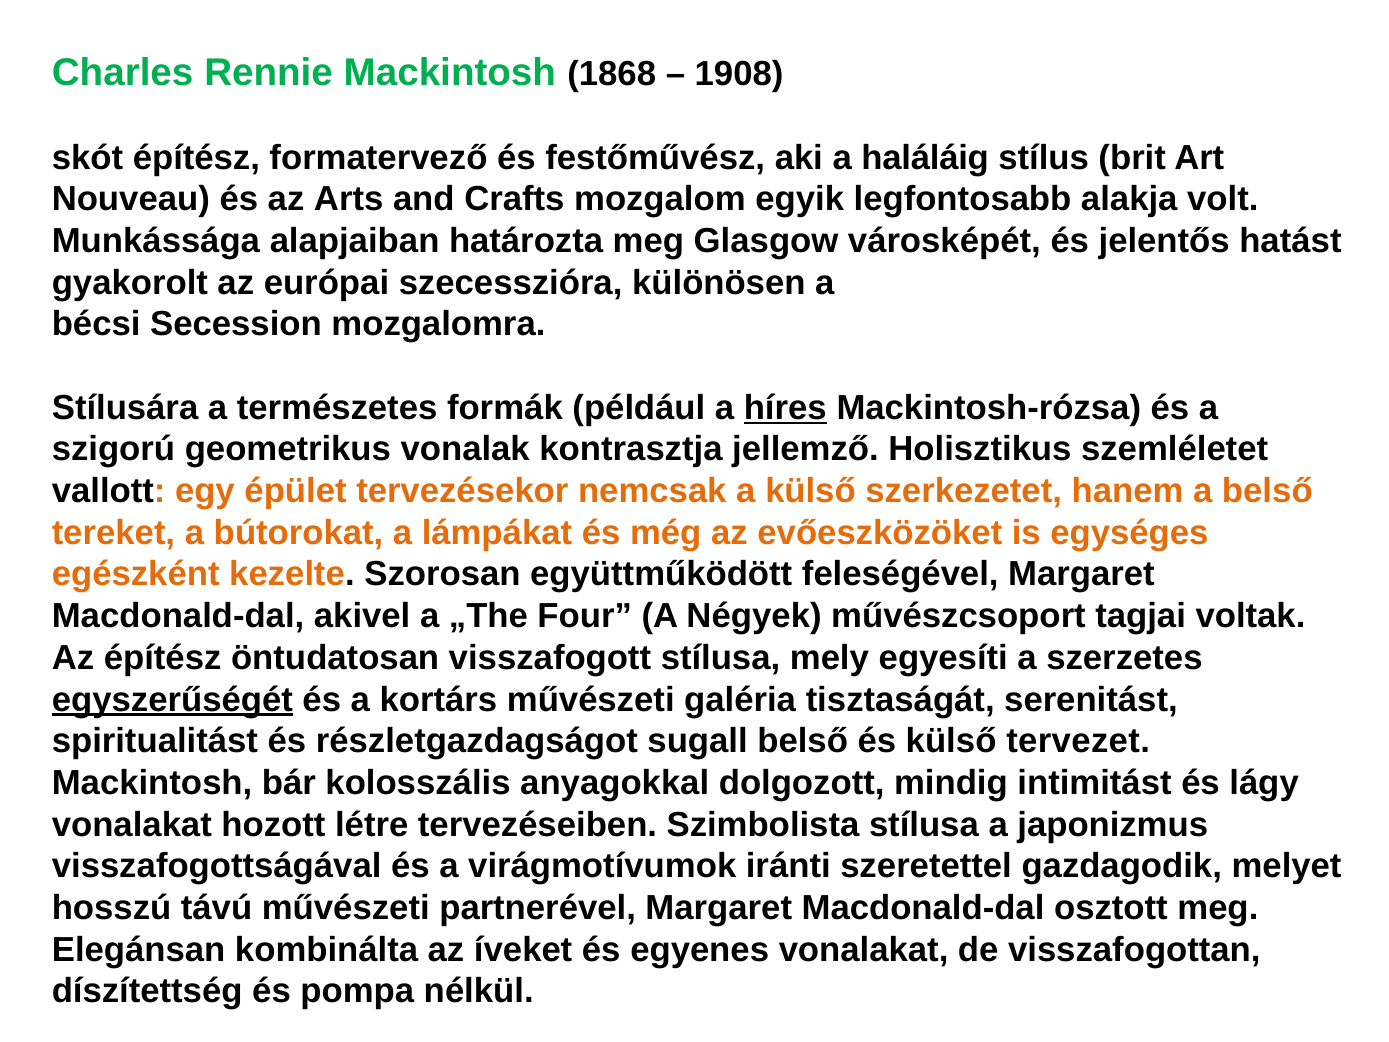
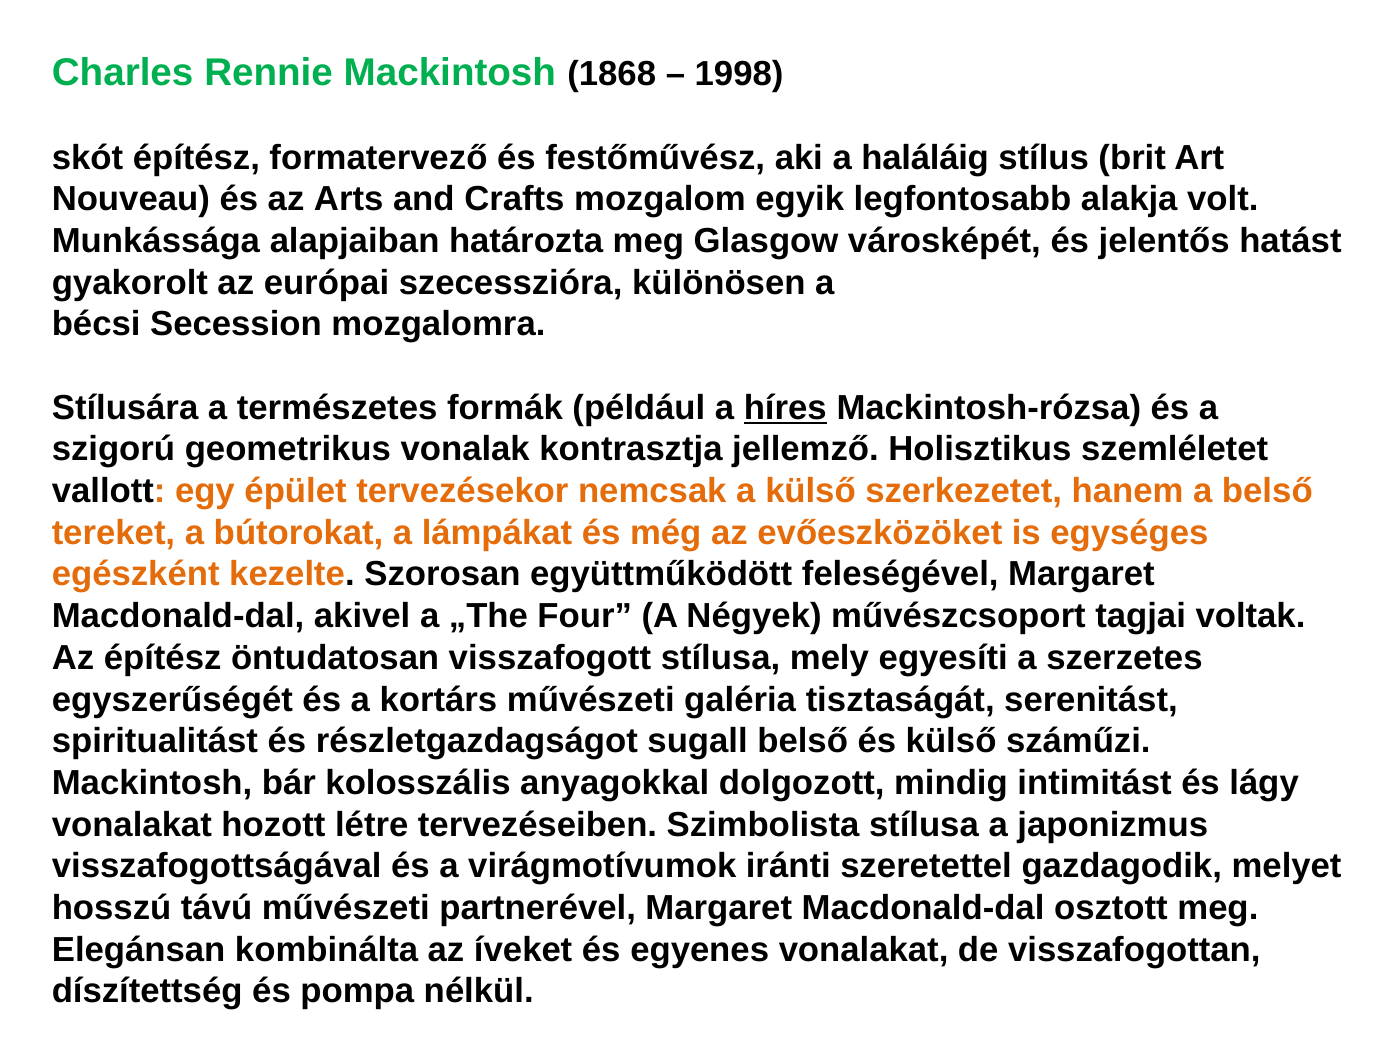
1908: 1908 -> 1998
egyszerűségét underline: present -> none
tervezet: tervezet -> száműzi
